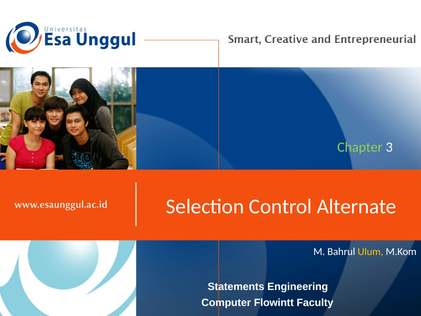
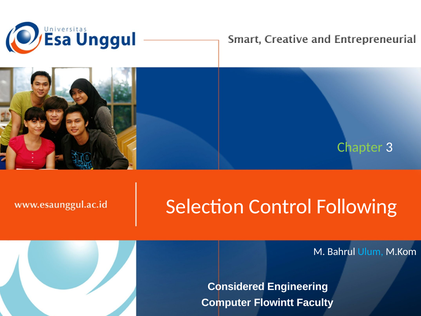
Alternate: Alternate -> Following
Ulum colour: yellow -> light blue
Statements: Statements -> Considered
